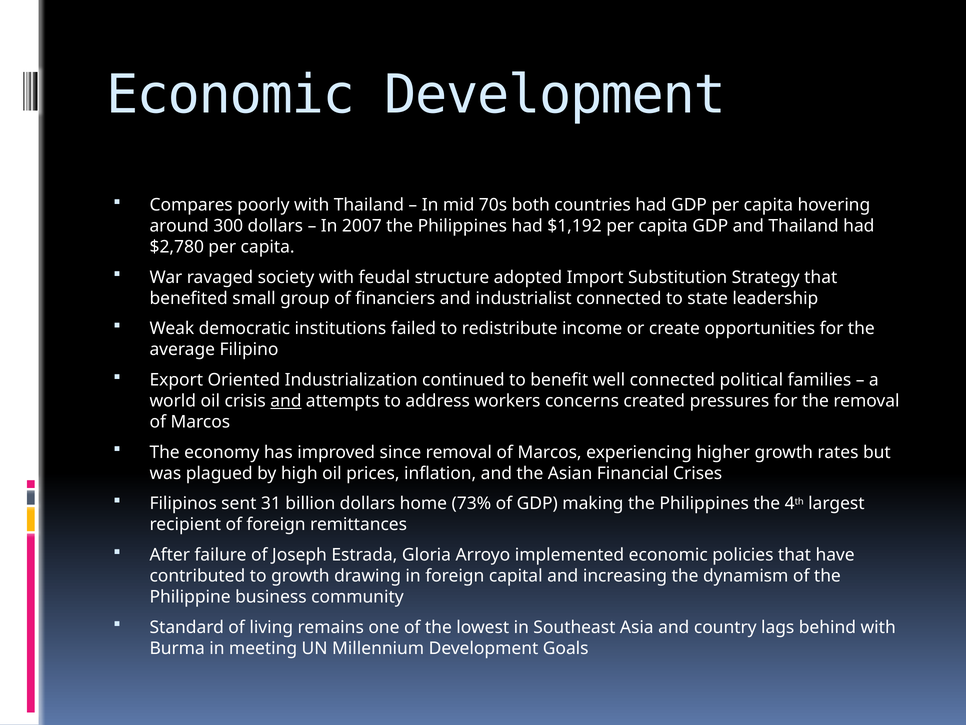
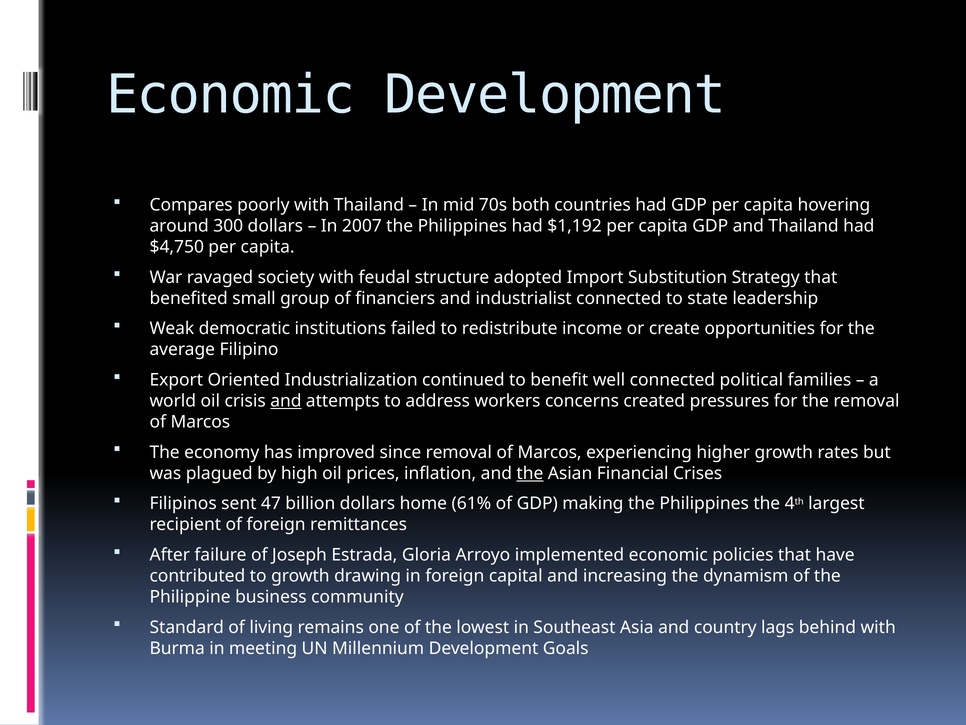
$2,780: $2,780 -> $4,750
the at (530, 473) underline: none -> present
31: 31 -> 47
73%: 73% -> 61%
